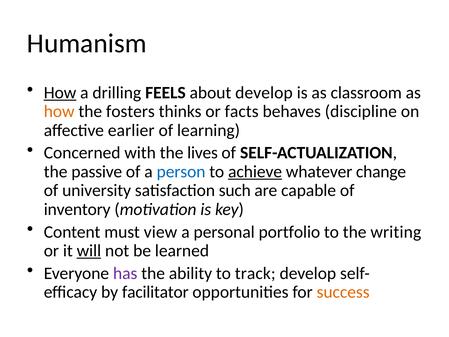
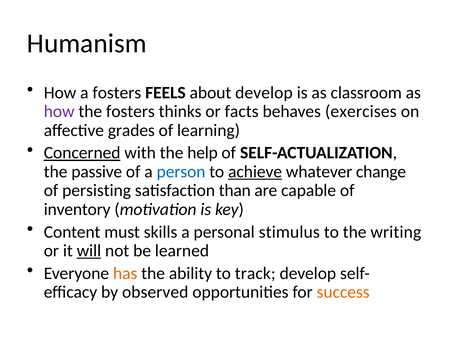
How at (60, 93) underline: present -> none
a drilling: drilling -> fosters
how at (59, 111) colour: orange -> purple
discipline: discipline -> exercises
earlier: earlier -> grades
Concerned underline: none -> present
lives: lives -> help
university: university -> persisting
such: such -> than
view: view -> skills
portfolio: portfolio -> stimulus
has colour: purple -> orange
facilitator: facilitator -> observed
